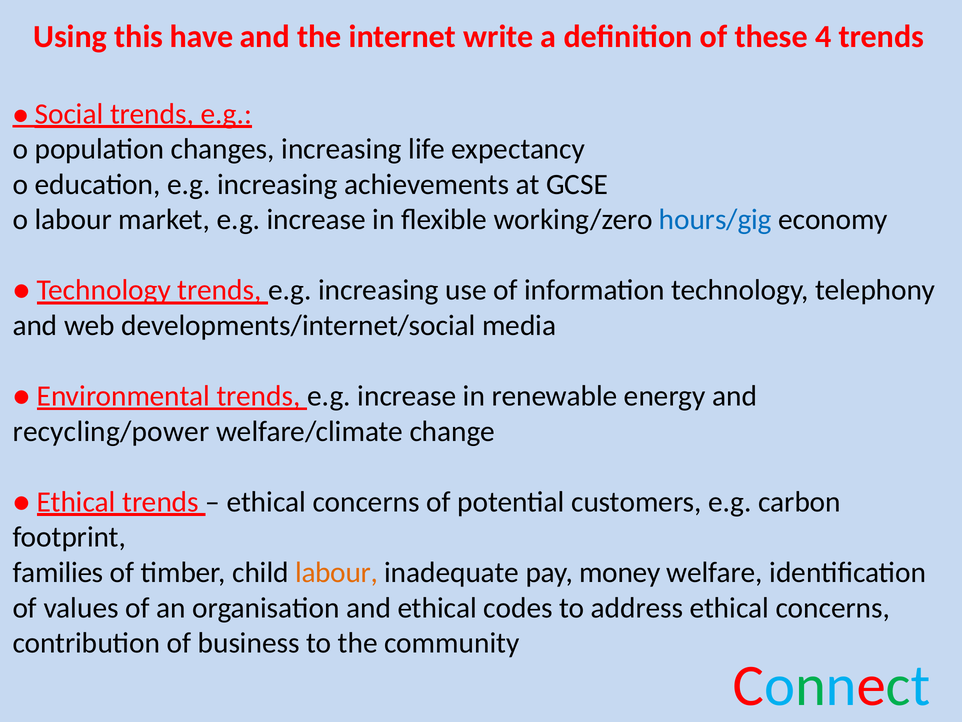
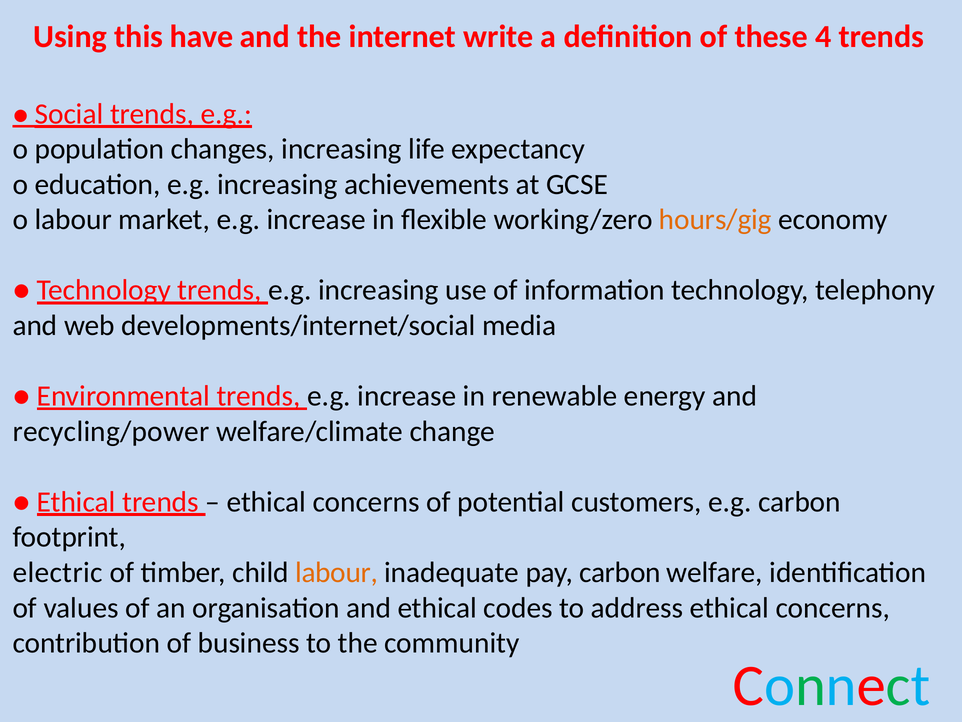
hours/gig colour: blue -> orange
families: families -> electric
pay money: money -> carbon
